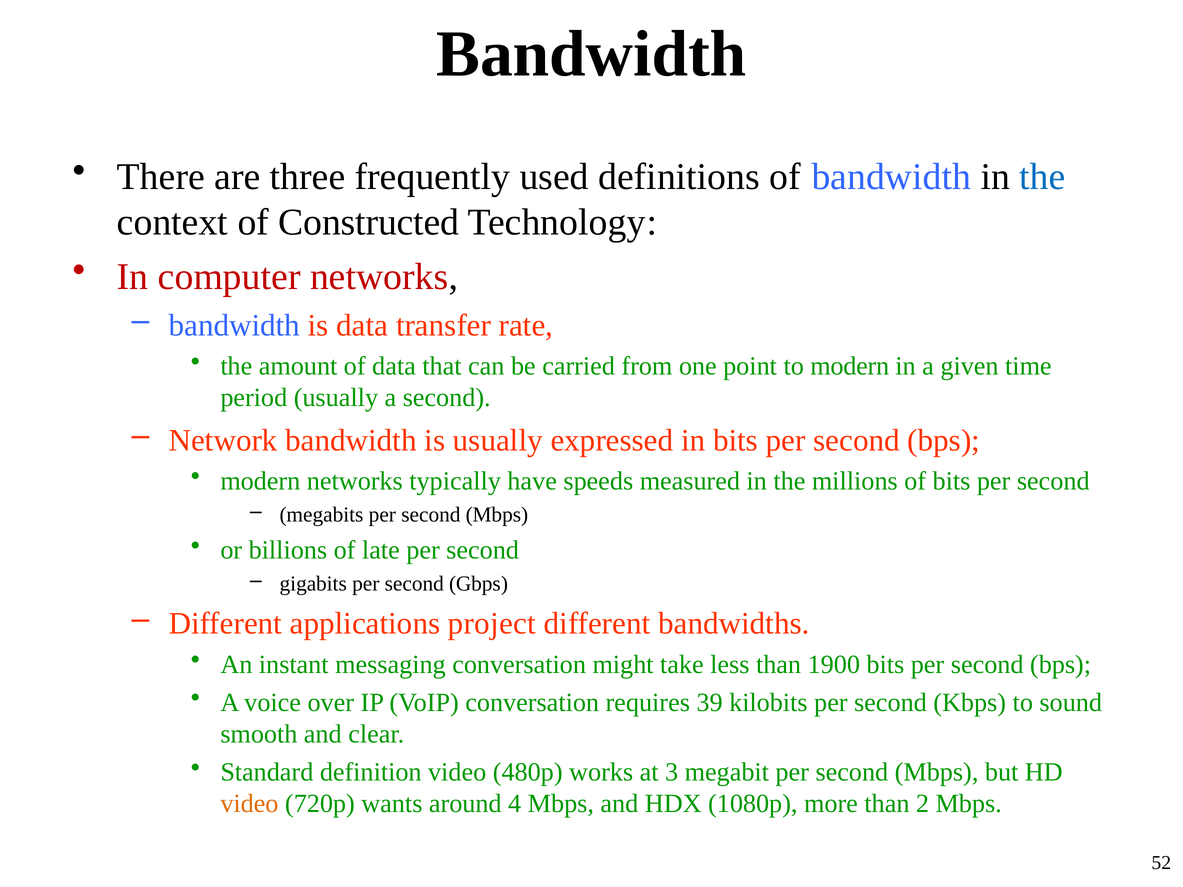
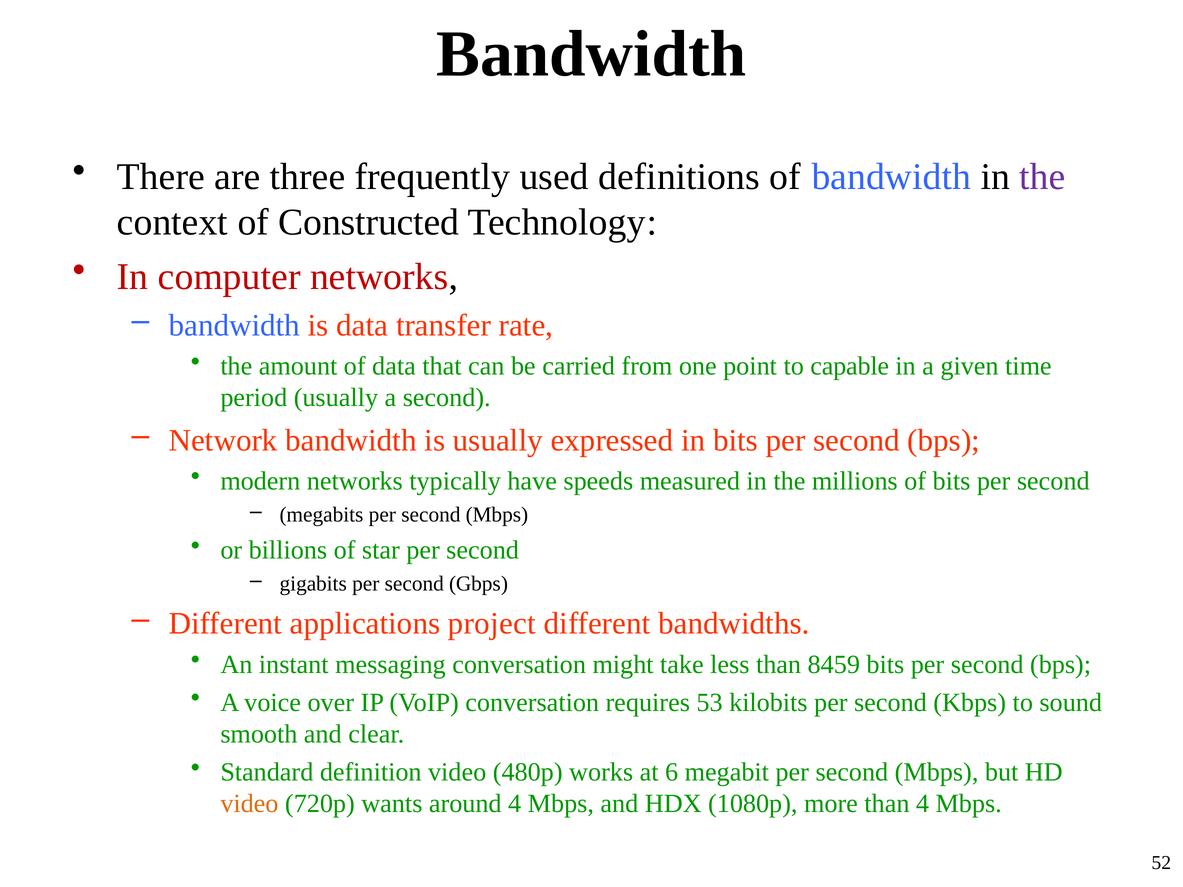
the at (1043, 177) colour: blue -> purple
to modern: modern -> capable
late: late -> star
1900: 1900 -> 8459
39: 39 -> 53
3: 3 -> 6
than 2: 2 -> 4
